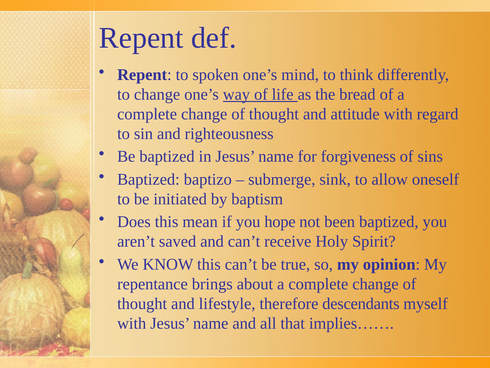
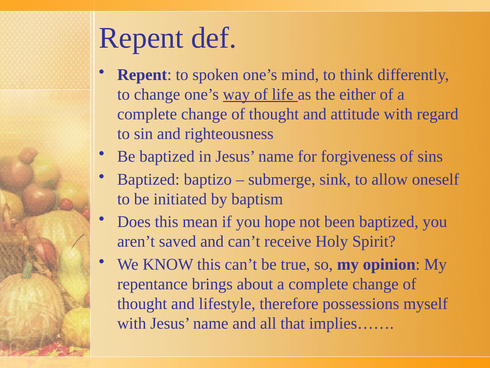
bread: bread -> either
descendants: descendants -> possessions
